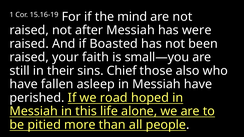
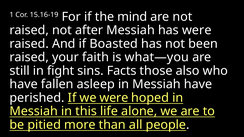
small—you: small—you -> what—you
their: their -> fight
Chief: Chief -> Facts
we road: road -> were
